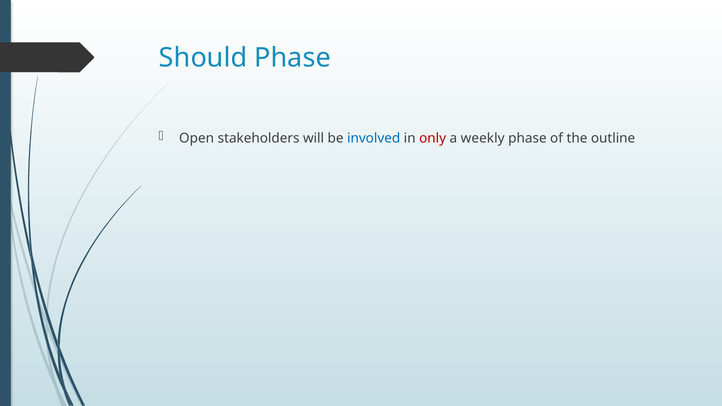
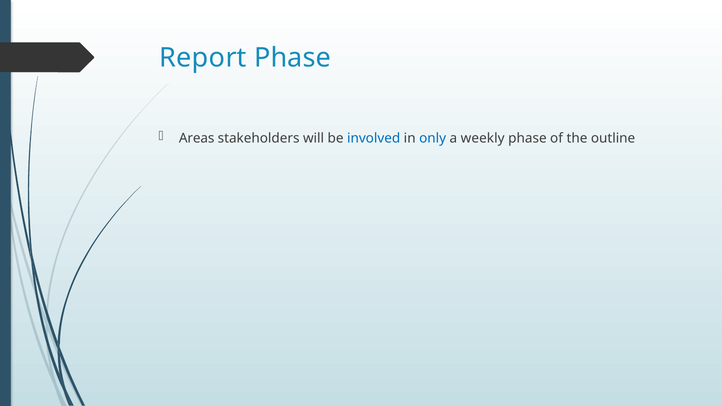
Should: Should -> Report
Open: Open -> Areas
only colour: red -> blue
